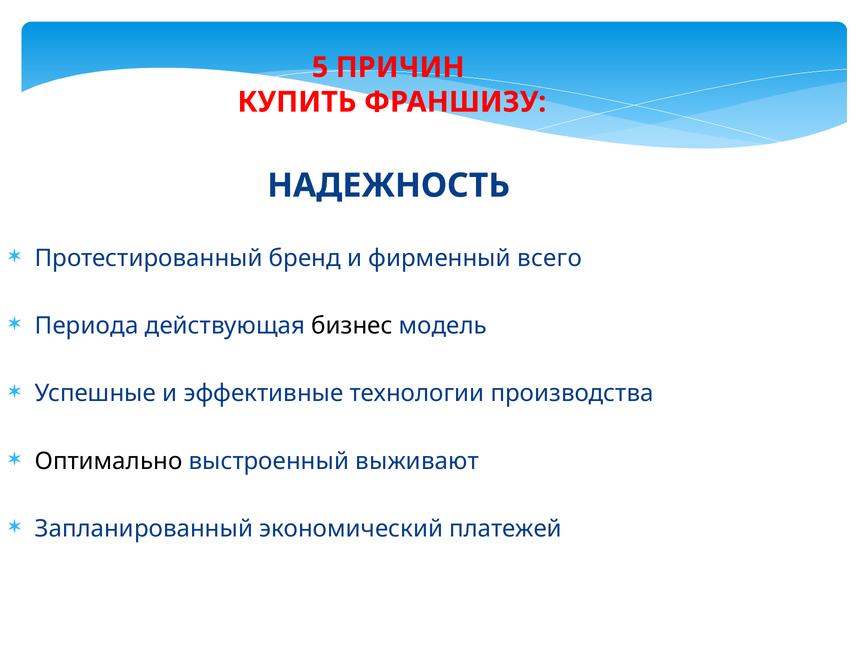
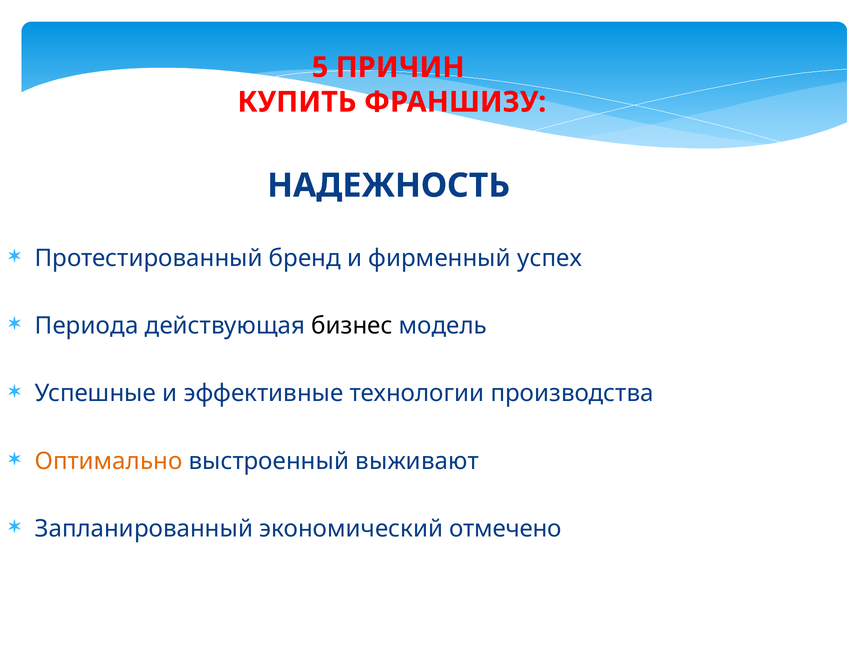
всего: всего -> успех
Оптимально colour: black -> orange
платежей: платежей -> отмечено
